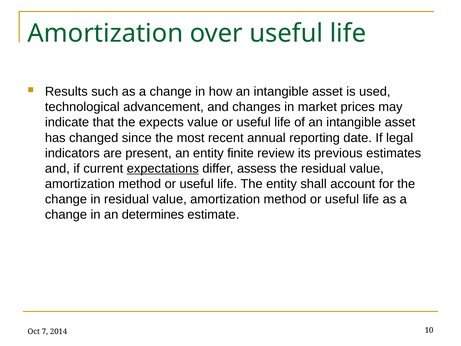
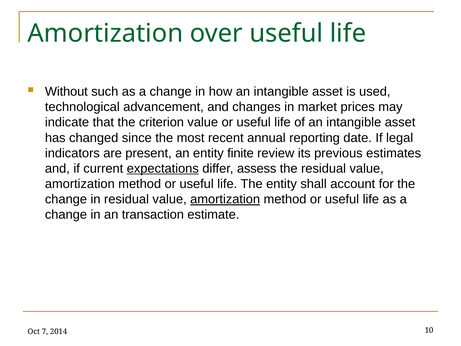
Results: Results -> Without
expects: expects -> criterion
amortization at (225, 199) underline: none -> present
determines: determines -> transaction
